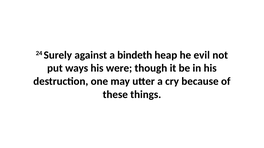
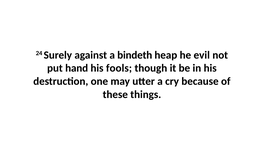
ways: ways -> hand
were: were -> fools
